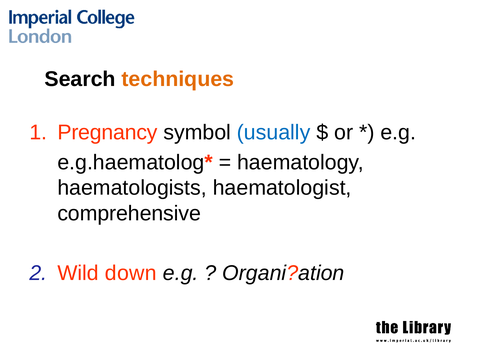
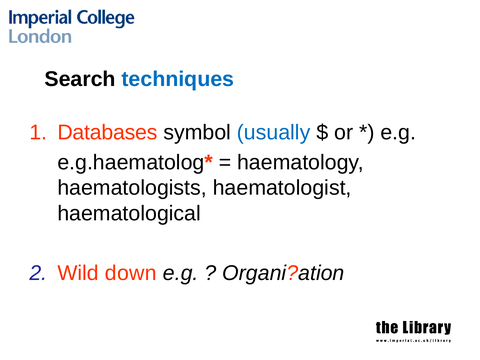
techniques colour: orange -> blue
Pregnancy: Pregnancy -> Databases
comprehensive: comprehensive -> haematological
